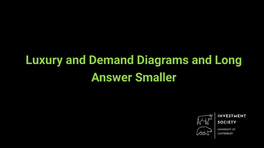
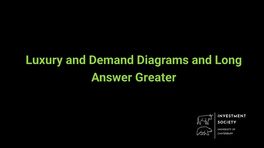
Smaller: Smaller -> Greater
